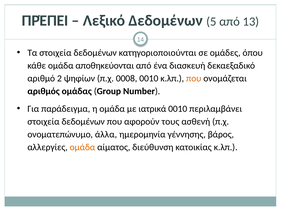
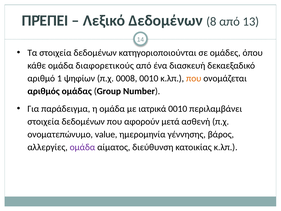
5: 5 -> 8
αποθηκεύονται: αποθηκεύονται -> διαφορετικούς
2: 2 -> 1
τους: τους -> μετά
άλλα: άλλα -> value
ομάδα at (82, 147) colour: orange -> purple
